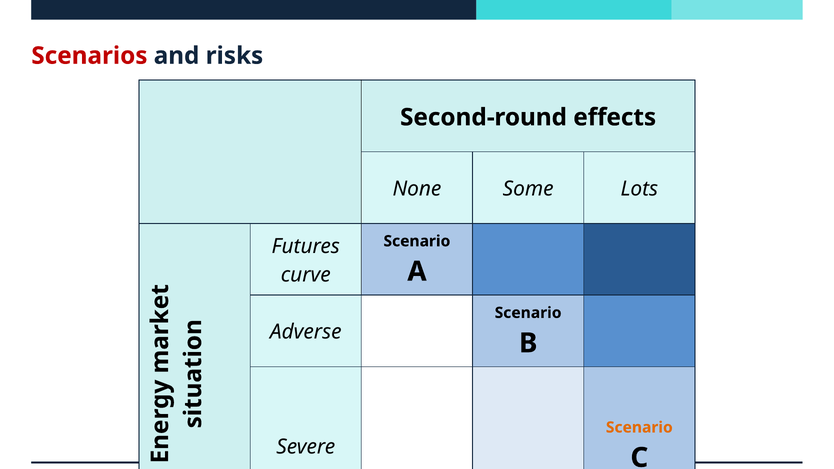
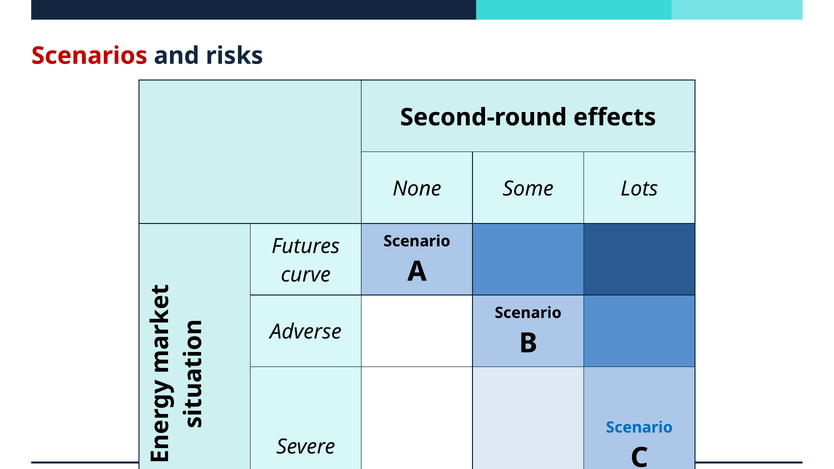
Scenario at (639, 428) colour: orange -> blue
